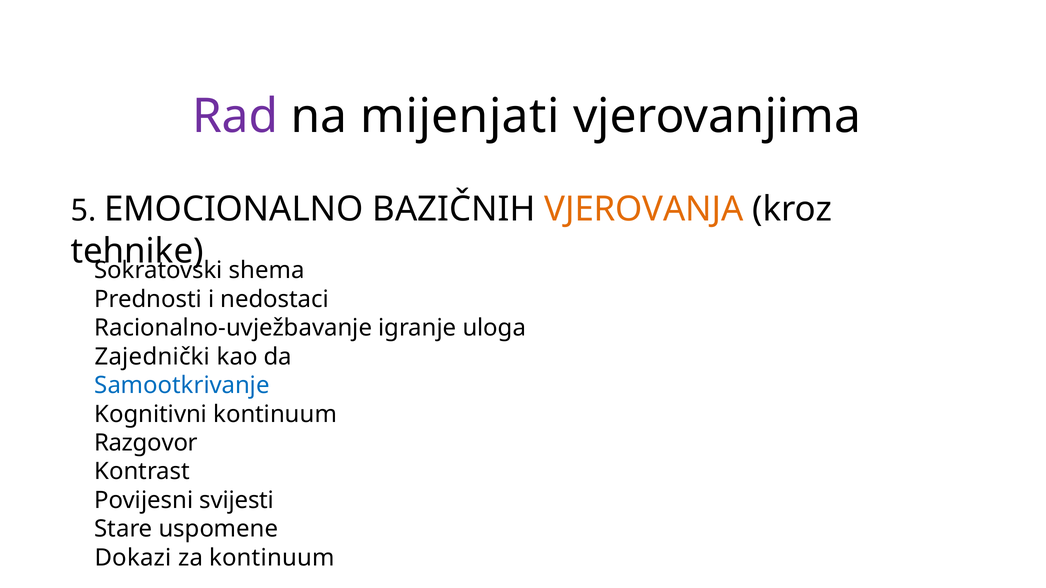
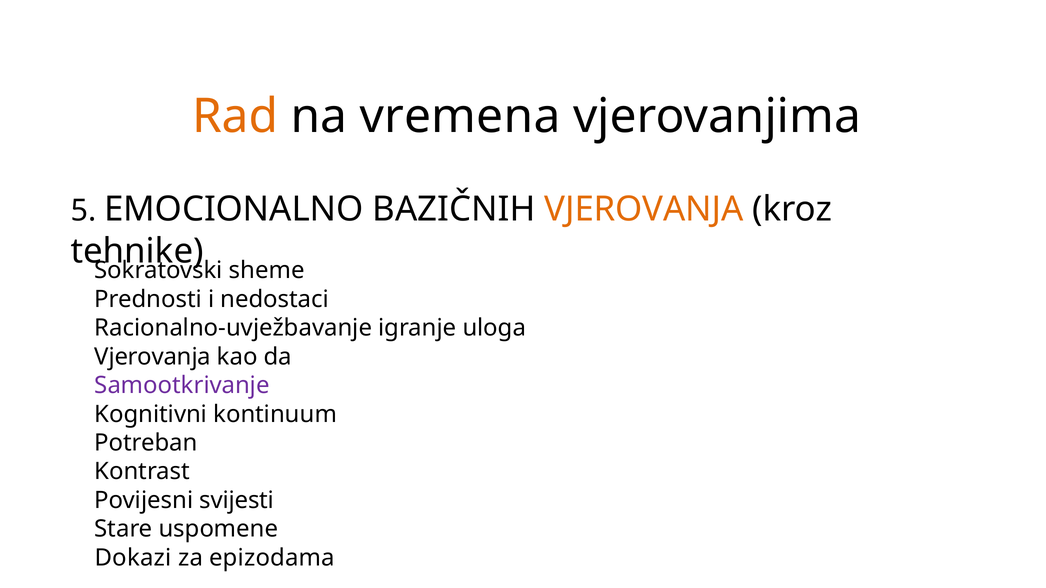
Rad colour: purple -> orange
mijenjati: mijenjati -> vremena
shema: shema -> sheme
Zajednički at (152, 357): Zajednički -> Vjerovanja
Samootkrivanje colour: blue -> purple
Razgovor: Razgovor -> Potreban
za kontinuum: kontinuum -> epizodama
